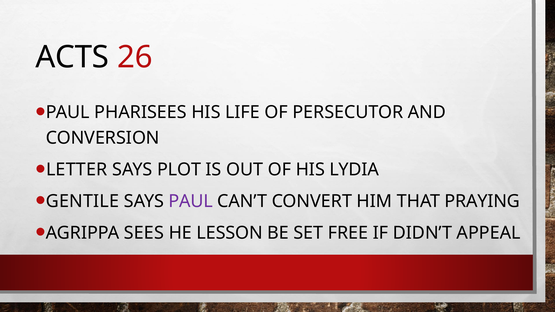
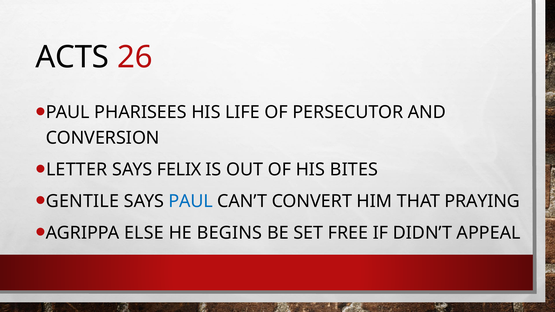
PLOT: PLOT -> FELIX
LYDIA: LYDIA -> BITES
PAUL at (191, 201) colour: purple -> blue
SEES: SEES -> ELSE
LESSON: LESSON -> BEGINS
